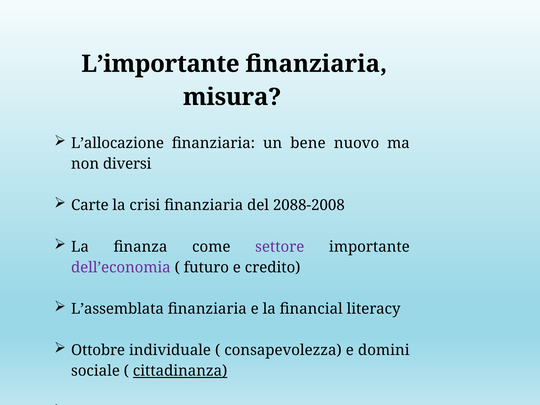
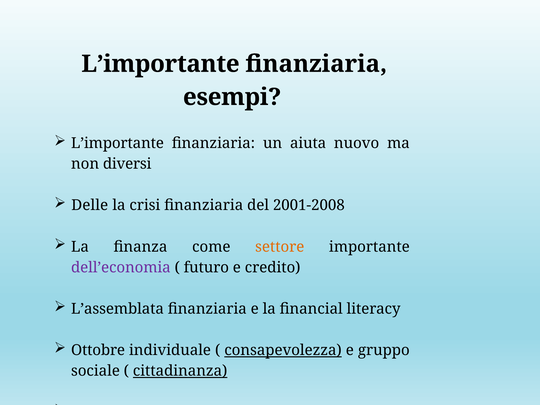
misura: misura -> esempi
L’allocazione at (118, 143): L’allocazione -> L’importante
bene: bene -> aiuta
Carte at (90, 205): Carte -> Delle
2088-2008: 2088-2008 -> 2001-2008
settore colour: purple -> orange
consapevolezza underline: none -> present
domini: domini -> gruppo
